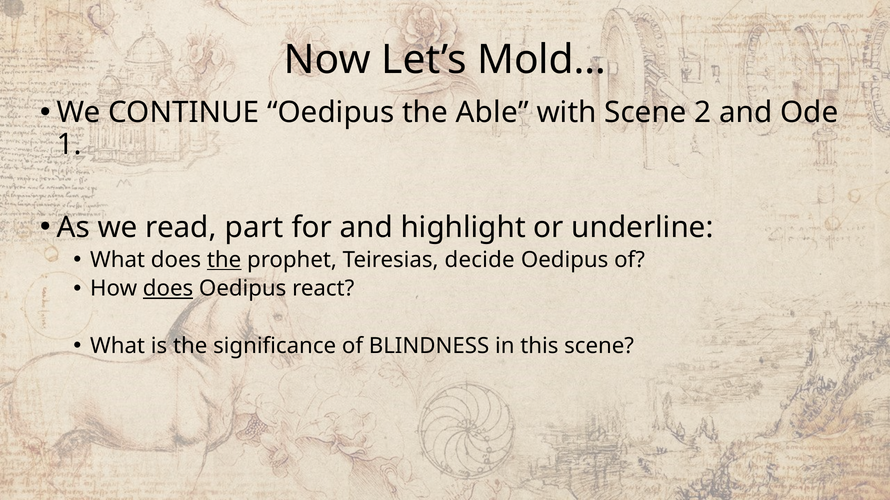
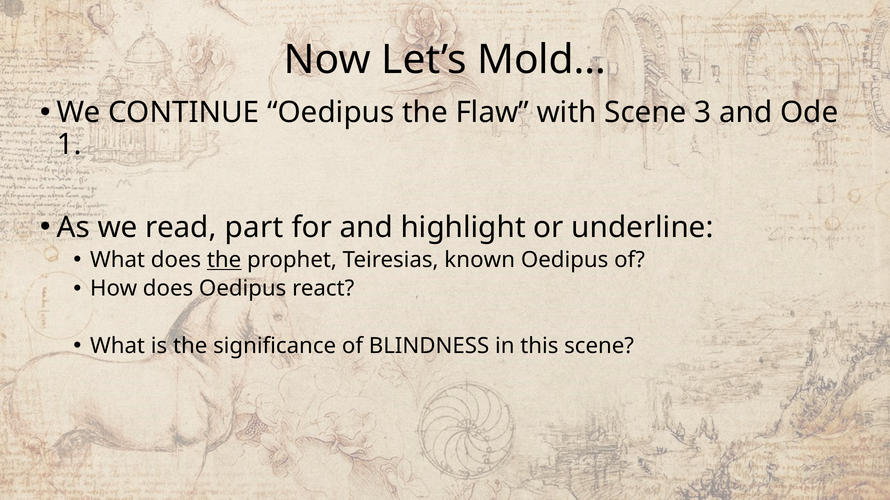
Able: Able -> Flaw
2: 2 -> 3
decide: decide -> known
does at (168, 289) underline: present -> none
